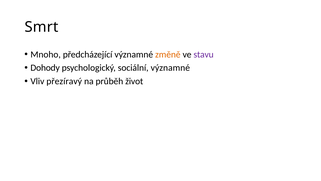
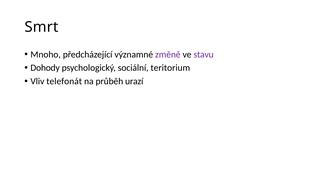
změně colour: orange -> purple
sociální významné: významné -> teritorium
přezíravý: přezíravý -> telefonát
život: život -> urazí
